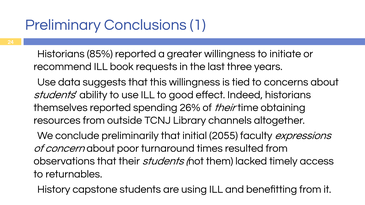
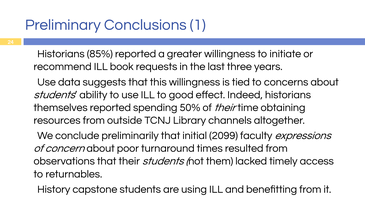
26%: 26% -> 50%
2055: 2055 -> 2099
